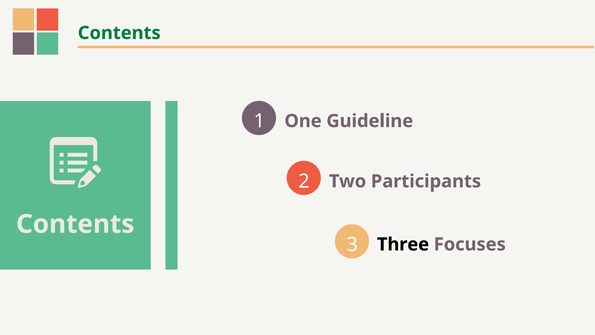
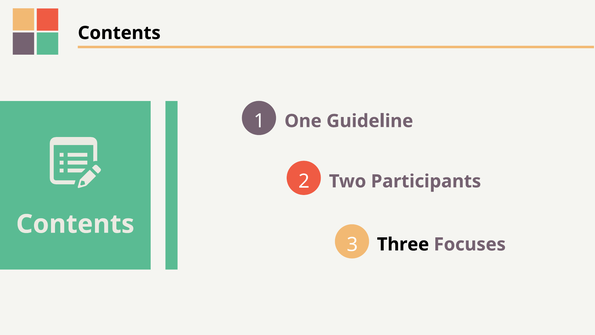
Contents at (119, 33) colour: green -> black
